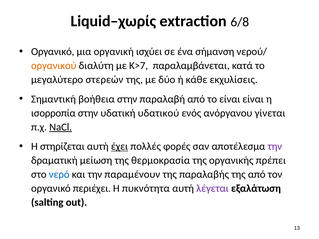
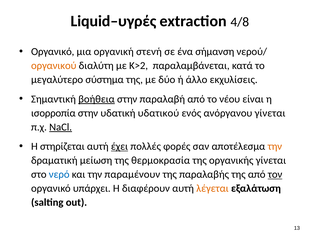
Liquid–χωρίς: Liquid–χωρίς -> Liquid–υγρές
6/8: 6/8 -> 4/8
ισχύει: ισχύει -> στενή
Κ>7: Κ>7 -> Κ>2
στερεών: στερεών -> σύστημα
κάθε: κάθε -> άλλο
βοήθεια underline: none -> present
το είναι: είναι -> νέου
την at (275, 147) colour: purple -> orange
οργανικής πρέπει: πρέπει -> γίνεται
τον underline: none -> present
περιέχει: περιέχει -> υπάρχει
πυκνότητα: πυκνότητα -> διαφέρουν
λέγεται colour: purple -> orange
